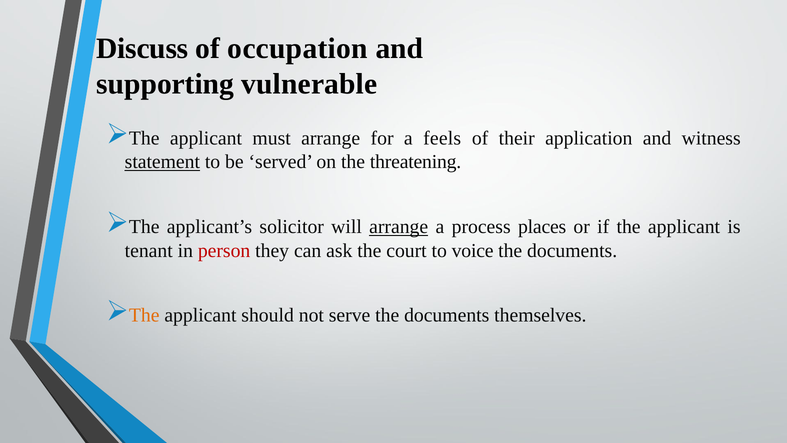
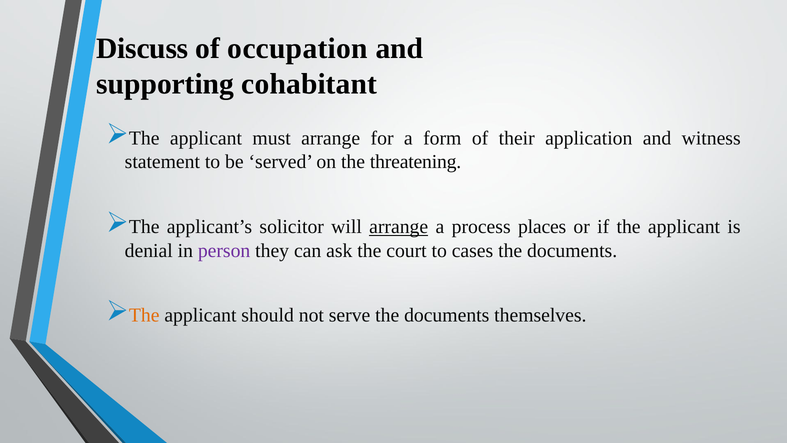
vulnerable: vulnerable -> cohabitant
feels: feels -> form
statement underline: present -> none
tenant: tenant -> denial
person colour: red -> purple
voice: voice -> cases
